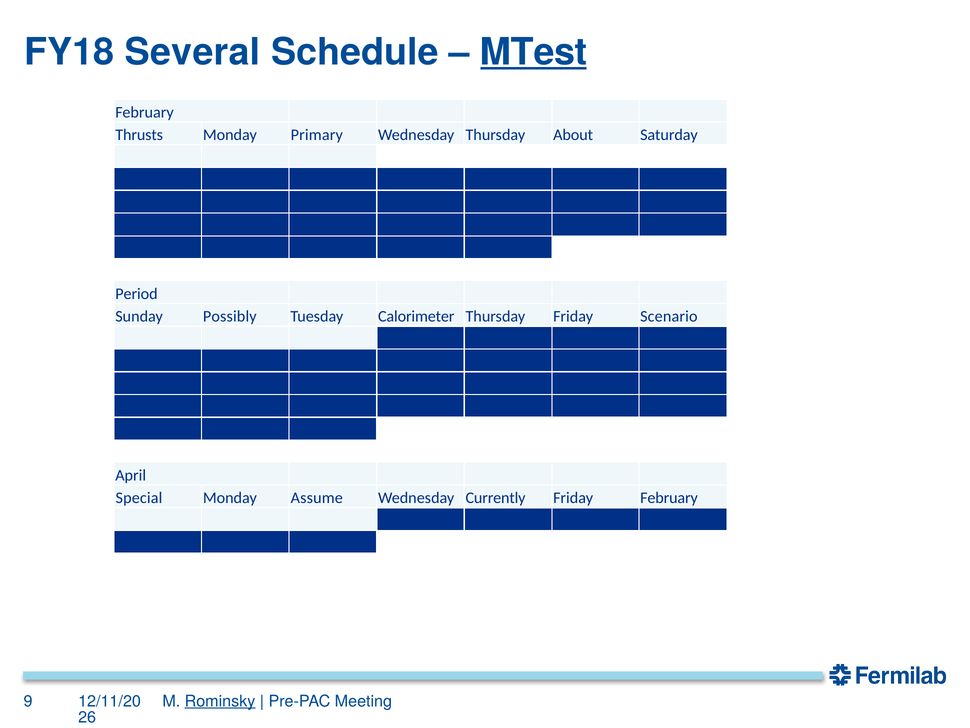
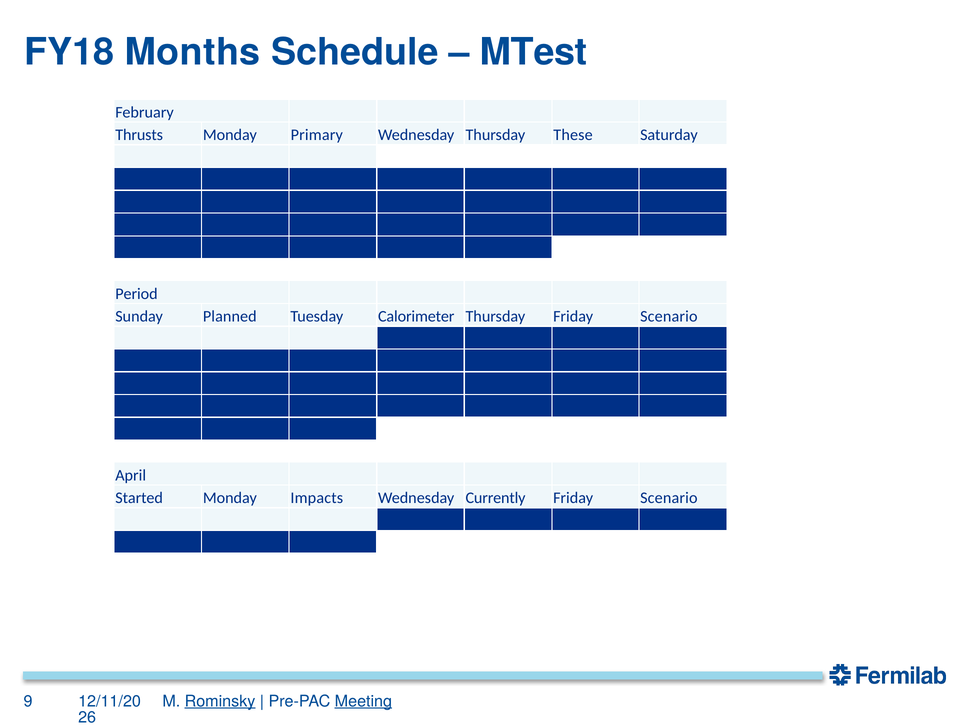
Several: Several -> Months
MTest underline: present -> none
About: About -> These
Possibly: Possibly -> Planned
Special: Special -> Started
Assume: Assume -> Impacts
February at (669, 498): February -> Scenario
Meeting underline: none -> present
